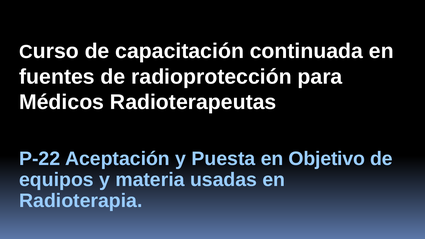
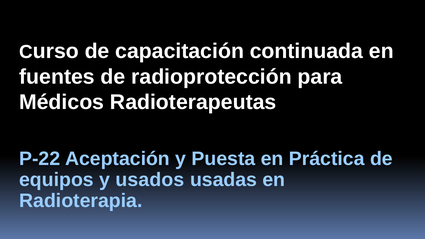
Objetivo: Objetivo -> Práctica
materia: materia -> usados
